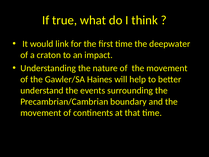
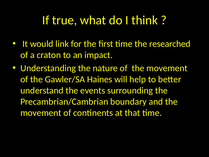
deepwater: deepwater -> researched
